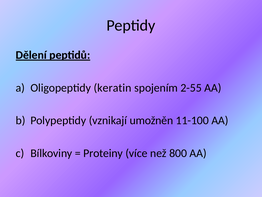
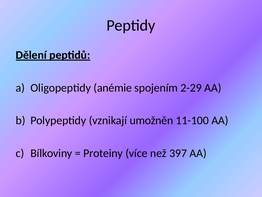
keratin: keratin -> anémie
2-55: 2-55 -> 2-29
800: 800 -> 397
